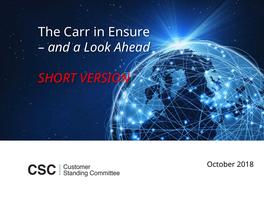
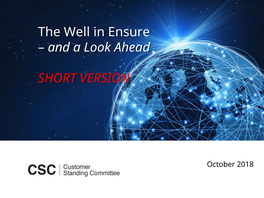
Carr: Carr -> Well
